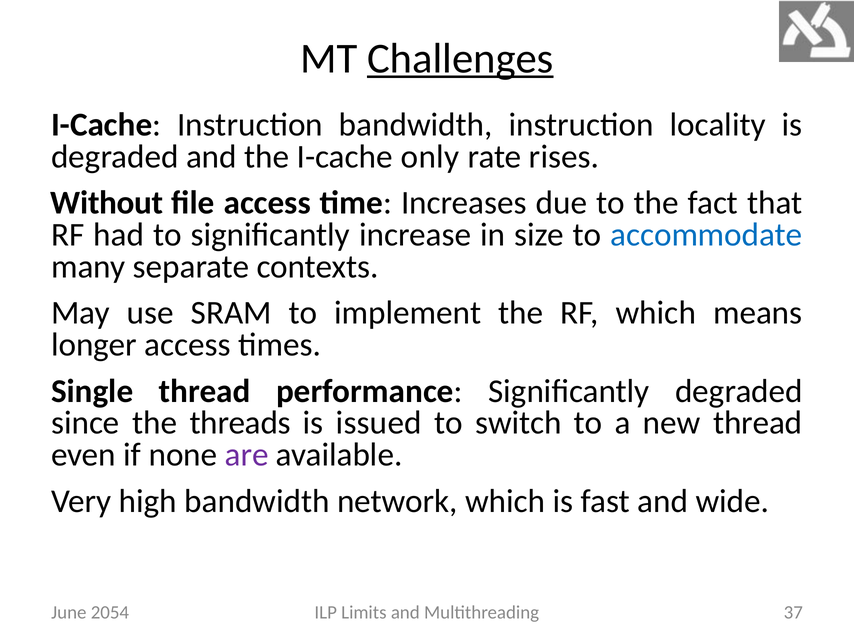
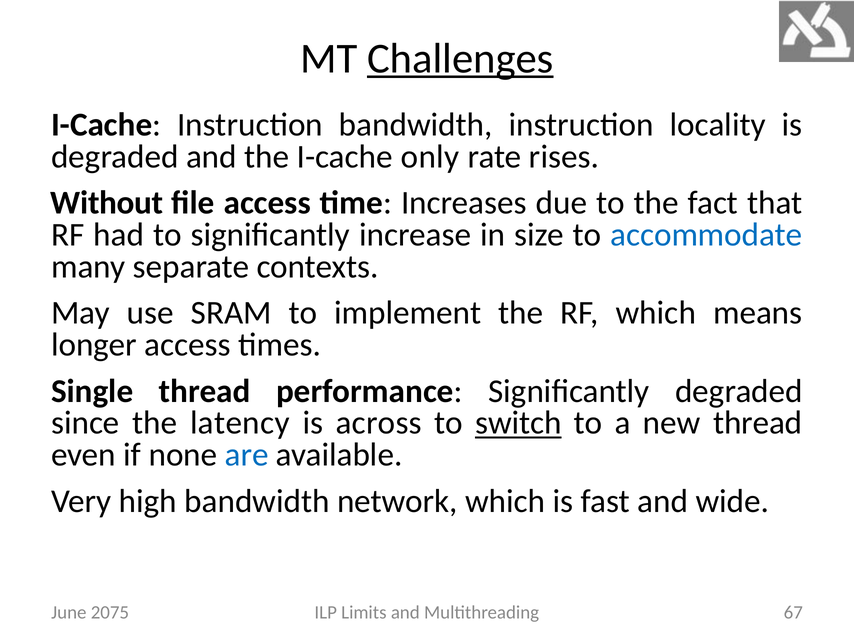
threads: threads -> latency
issued: issued -> across
switch underline: none -> present
are colour: purple -> blue
37: 37 -> 67
2054: 2054 -> 2075
